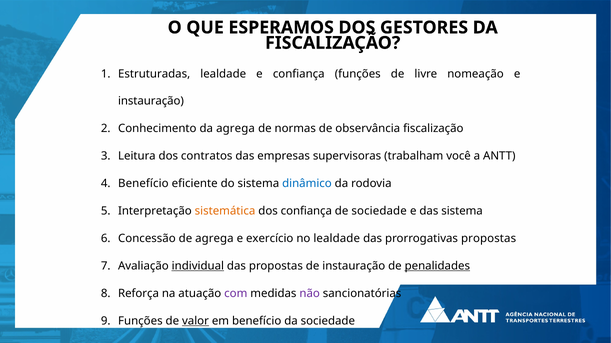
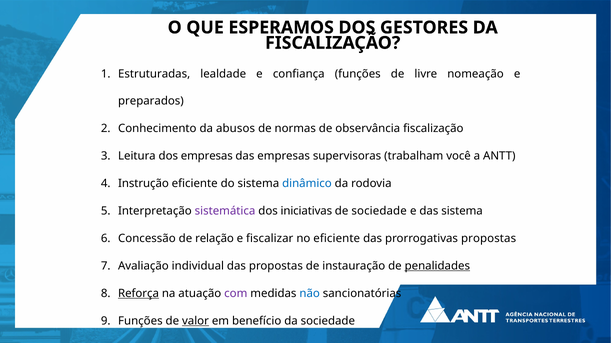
instauração at (151, 101): instauração -> preparados
da agrega: agrega -> abusos
dos contratos: contratos -> empresas
Benefício at (143, 184): Benefício -> Instrução
sistemática colour: orange -> purple
dos confiança: confiança -> iniciativas
de agrega: agrega -> relação
exercício: exercício -> fiscalizar
no lealdade: lealdade -> eficiente
individual underline: present -> none
Reforça underline: none -> present
não colour: purple -> blue
